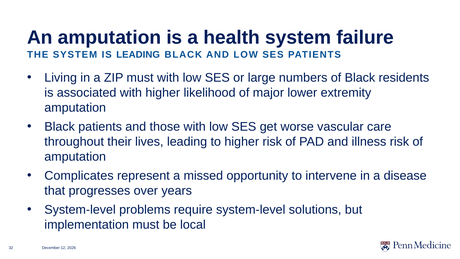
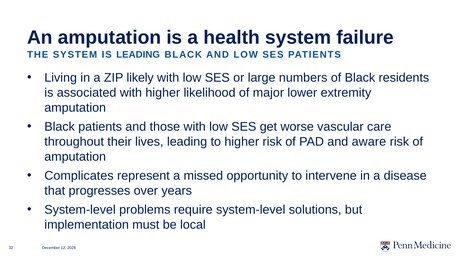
ZIP must: must -> likely
illness: illness -> aware
